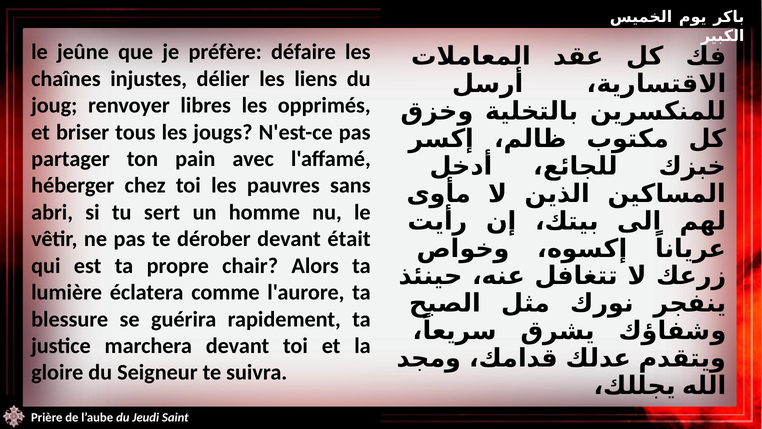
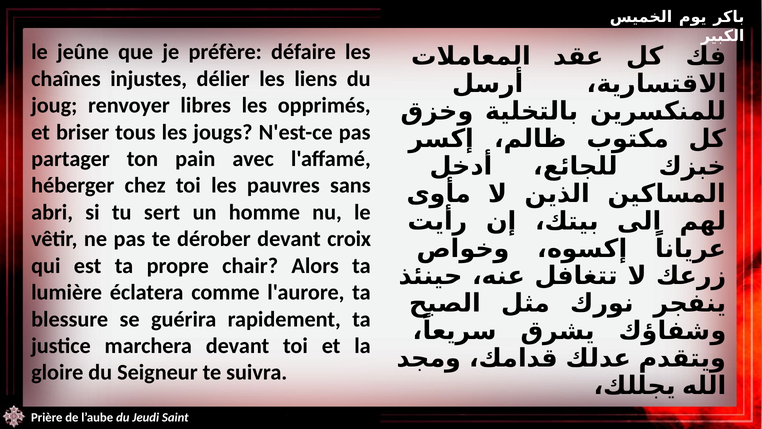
était: était -> croix
